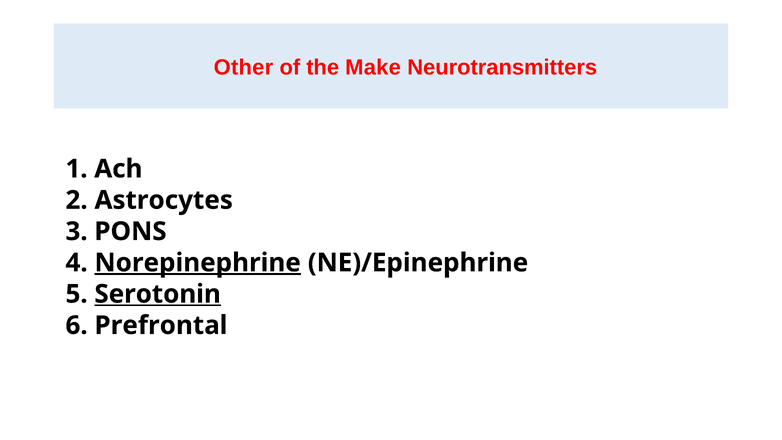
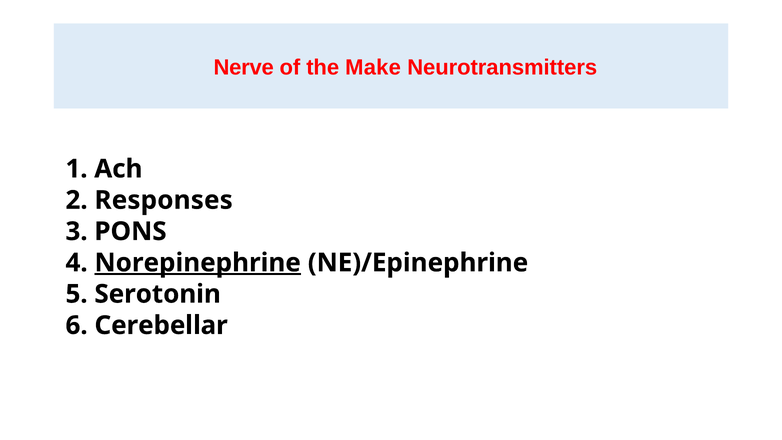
Other: Other -> Nerve
Astrocytes: Astrocytes -> Responses
Serotonin underline: present -> none
Prefrontal: Prefrontal -> Cerebellar
